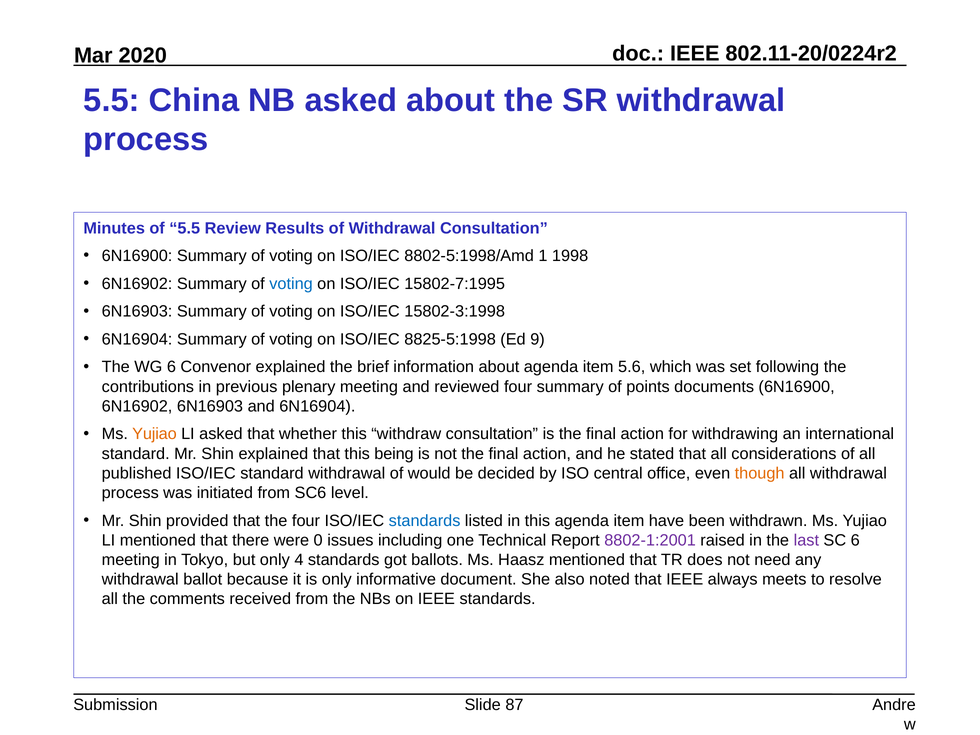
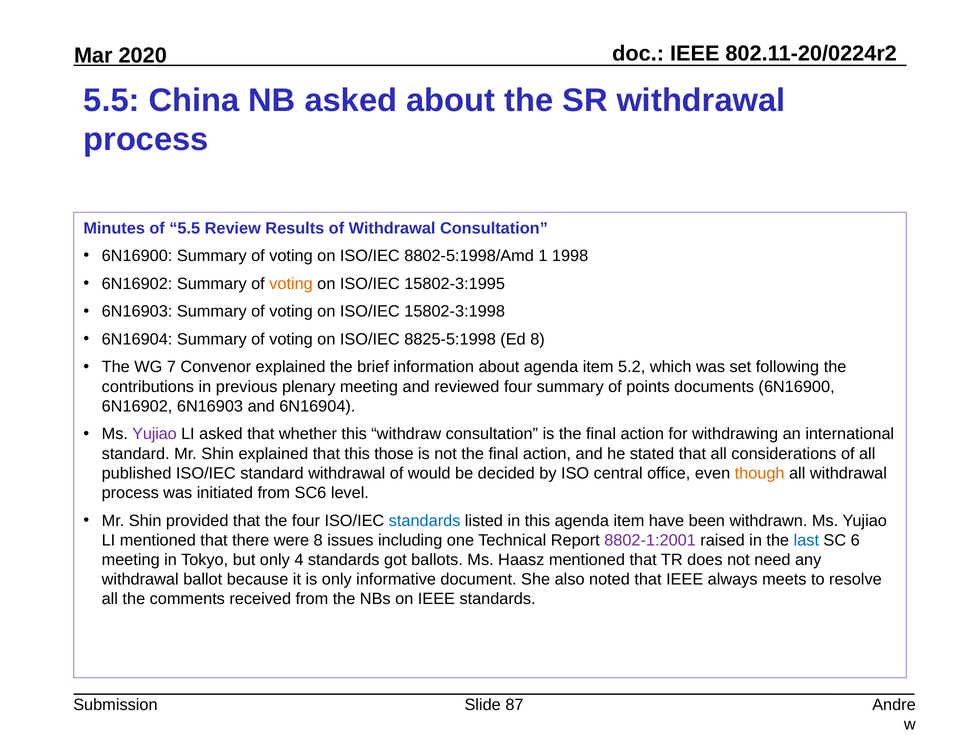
voting at (291, 284) colour: blue -> orange
15802-7:1995: 15802-7:1995 -> 15802-3:1995
Ed 9: 9 -> 8
WG 6: 6 -> 7
5.6: 5.6 -> 5.2
Yujiao at (154, 434) colour: orange -> purple
being: being -> those
were 0: 0 -> 8
last colour: purple -> blue
